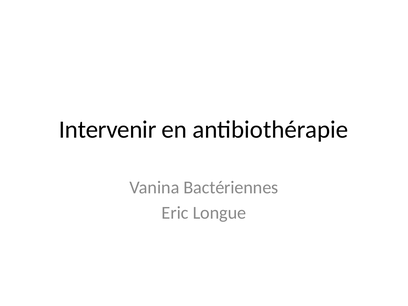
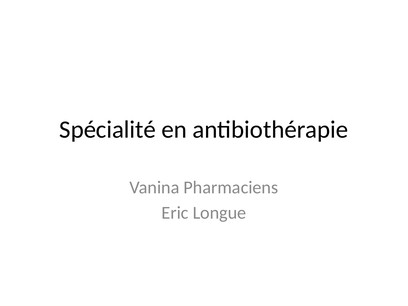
Intervenir: Intervenir -> Spécialité
Bactériennes: Bactériennes -> Pharmaciens
